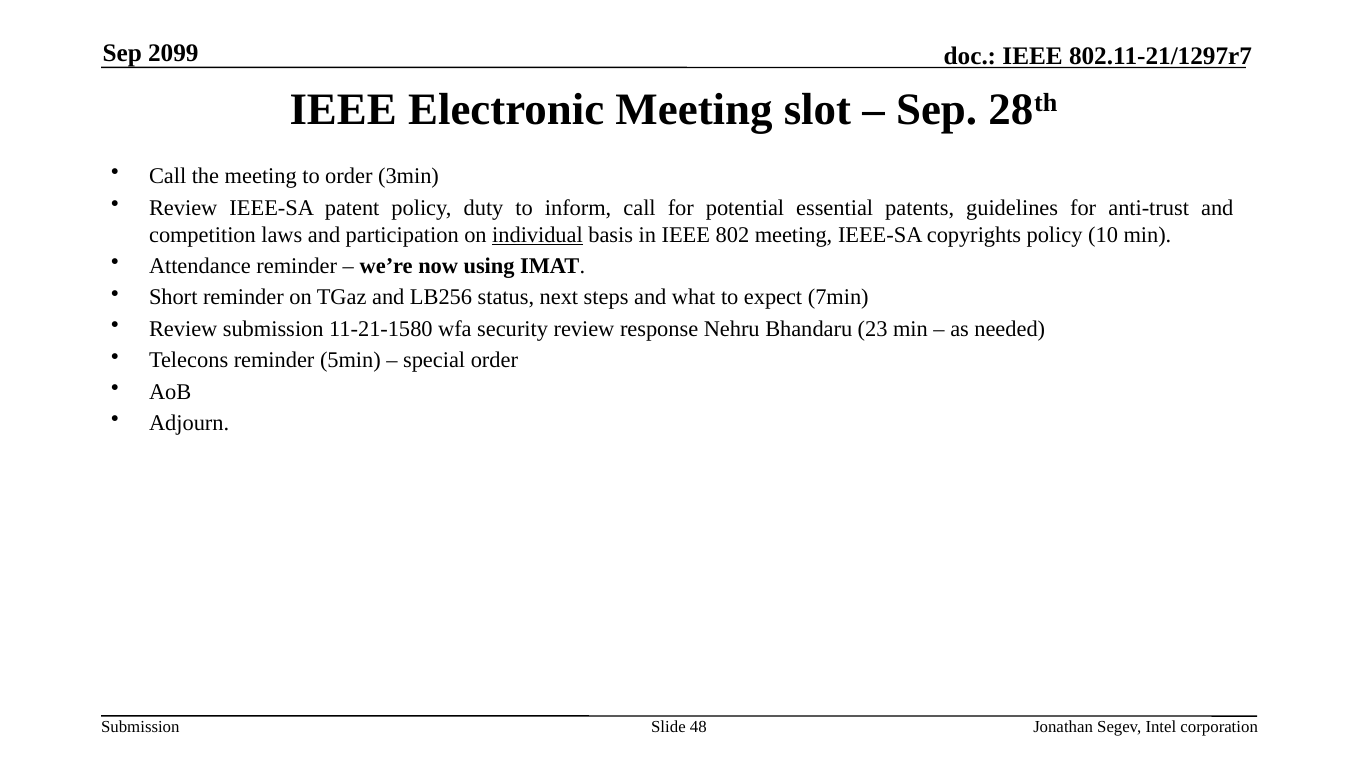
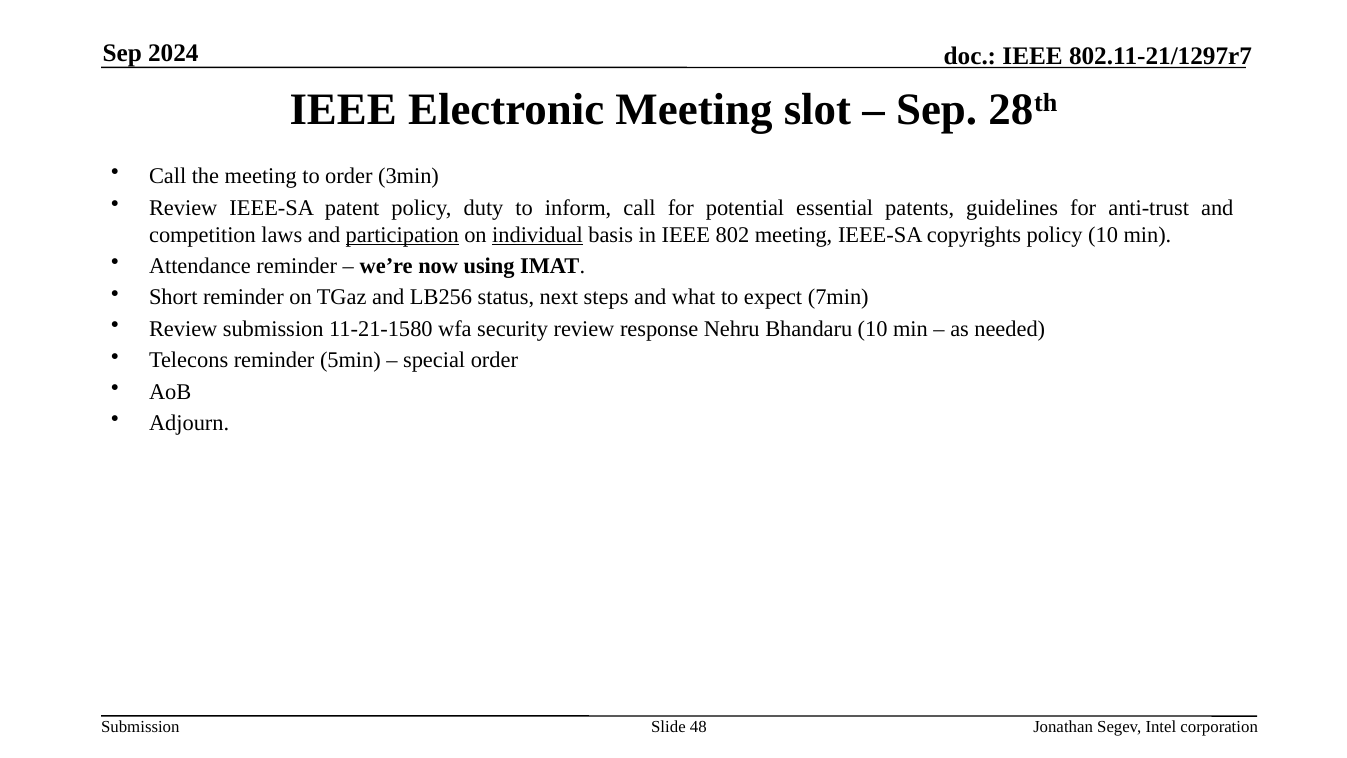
2099: 2099 -> 2024
participation underline: none -> present
Bhandaru 23: 23 -> 10
